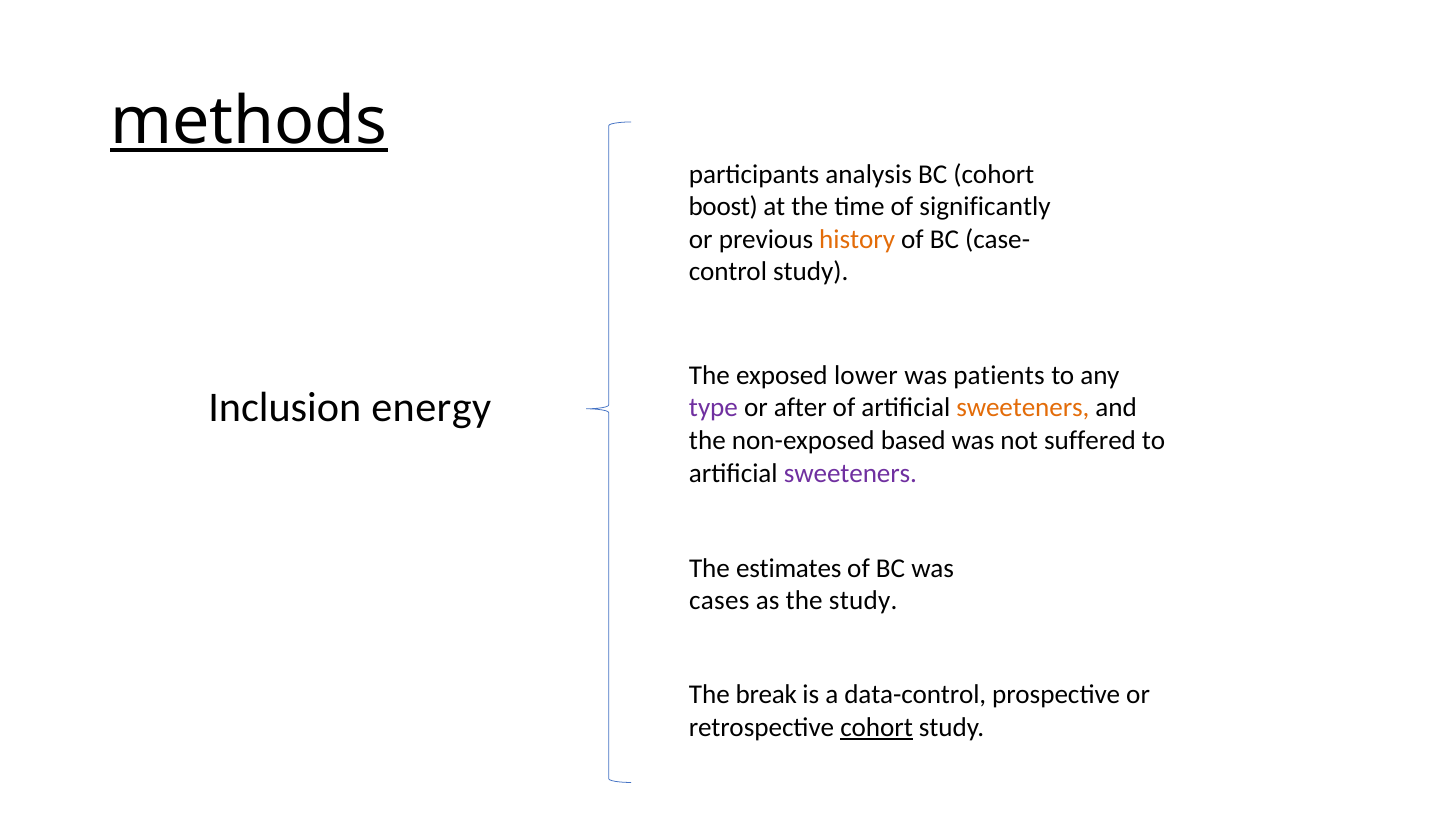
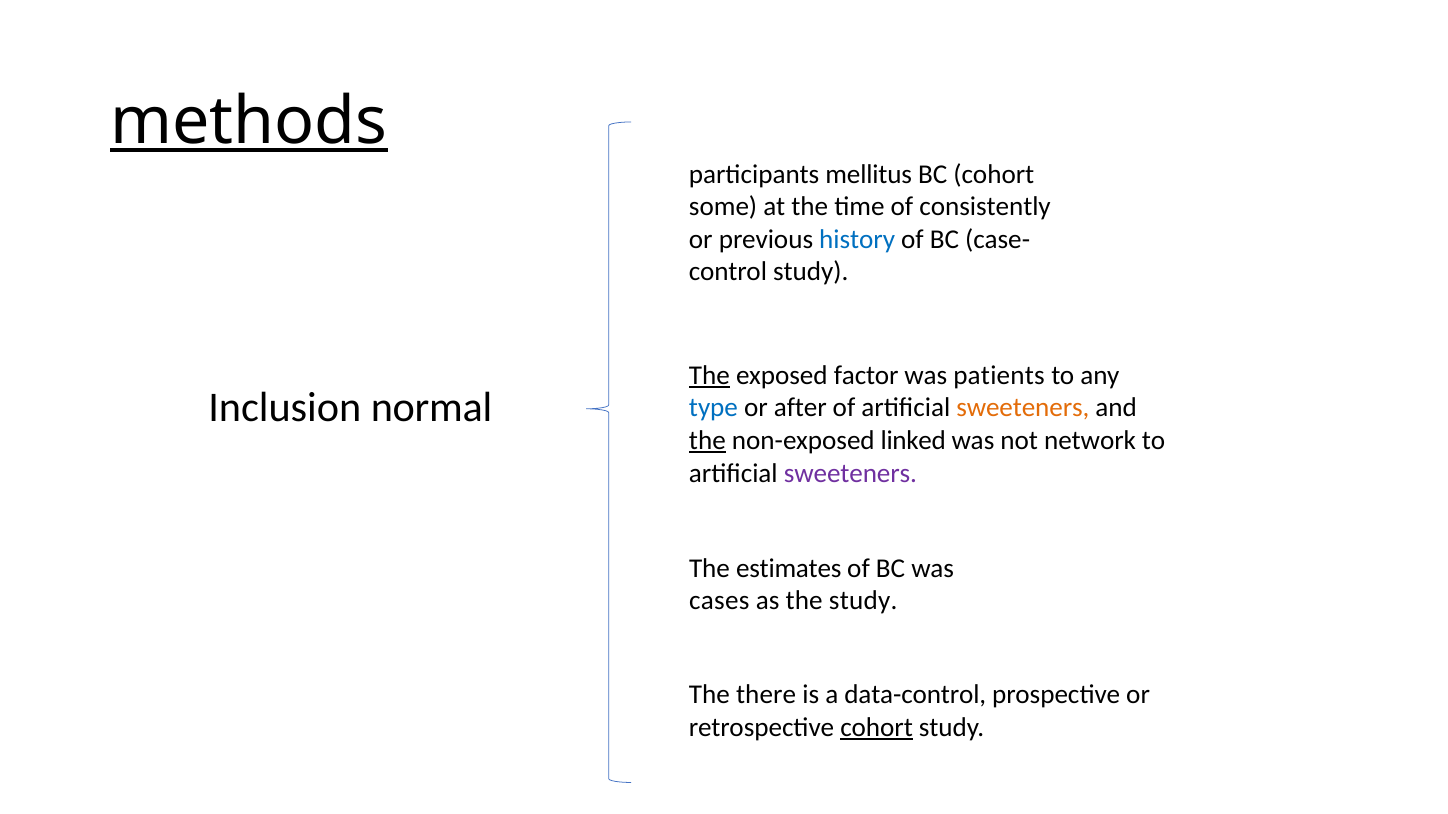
analysis: analysis -> mellitus
boost: boost -> some
significantly: significantly -> consistently
history colour: orange -> blue
The at (709, 376) underline: none -> present
lower: lower -> factor
energy: energy -> normal
type colour: purple -> blue
the at (707, 441) underline: none -> present
based: based -> linked
suffered: suffered -> network
break: break -> there
